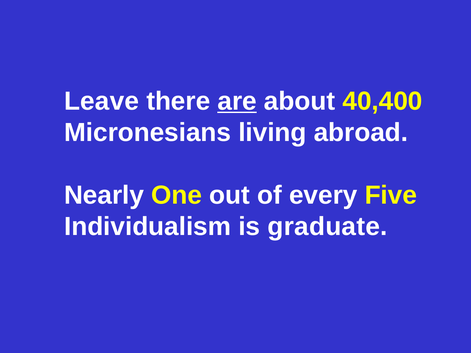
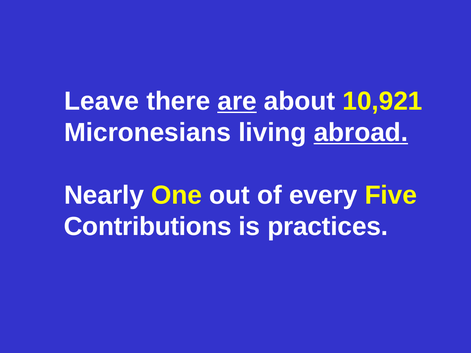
40,400: 40,400 -> 10,921
abroad underline: none -> present
Individualism: Individualism -> Contributions
graduate: graduate -> practices
